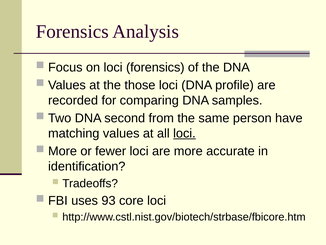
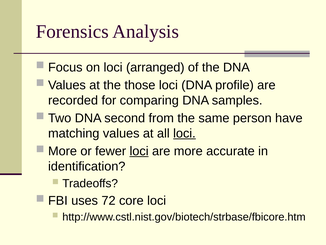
loci forensics: forensics -> arranged
loci at (139, 151) underline: none -> present
93: 93 -> 72
